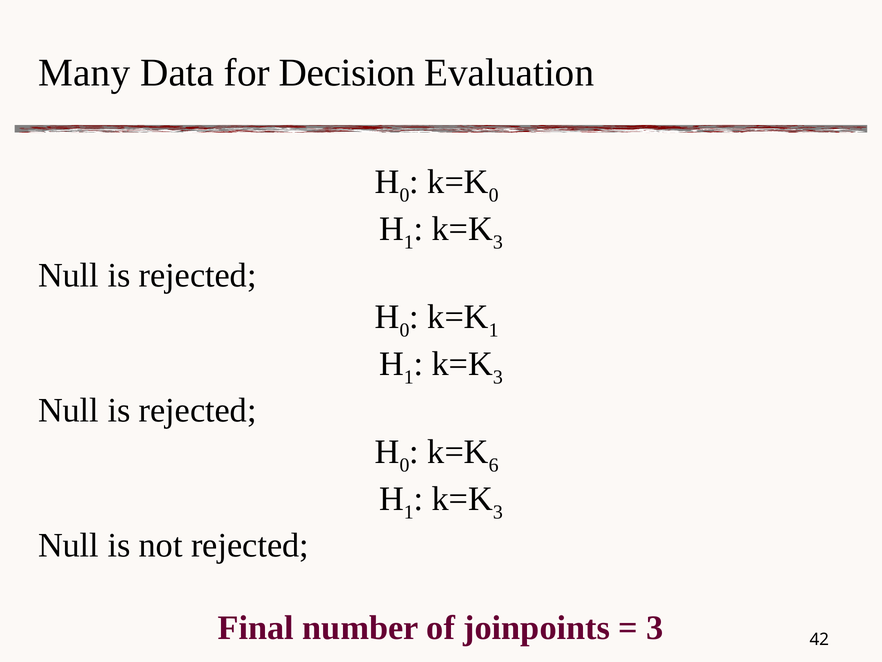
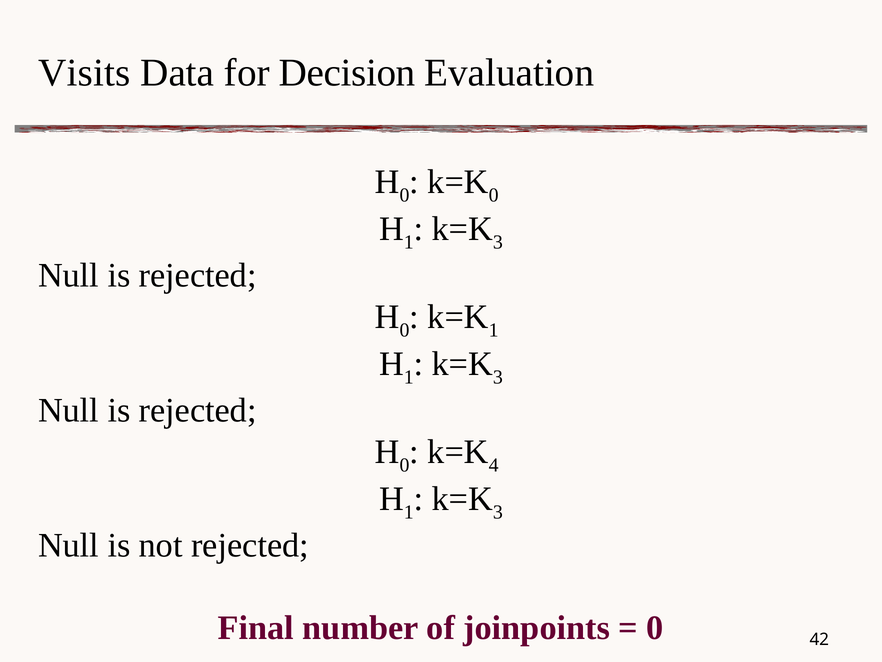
Many: Many -> Visits
6: 6 -> 4
3 at (655, 628): 3 -> 0
